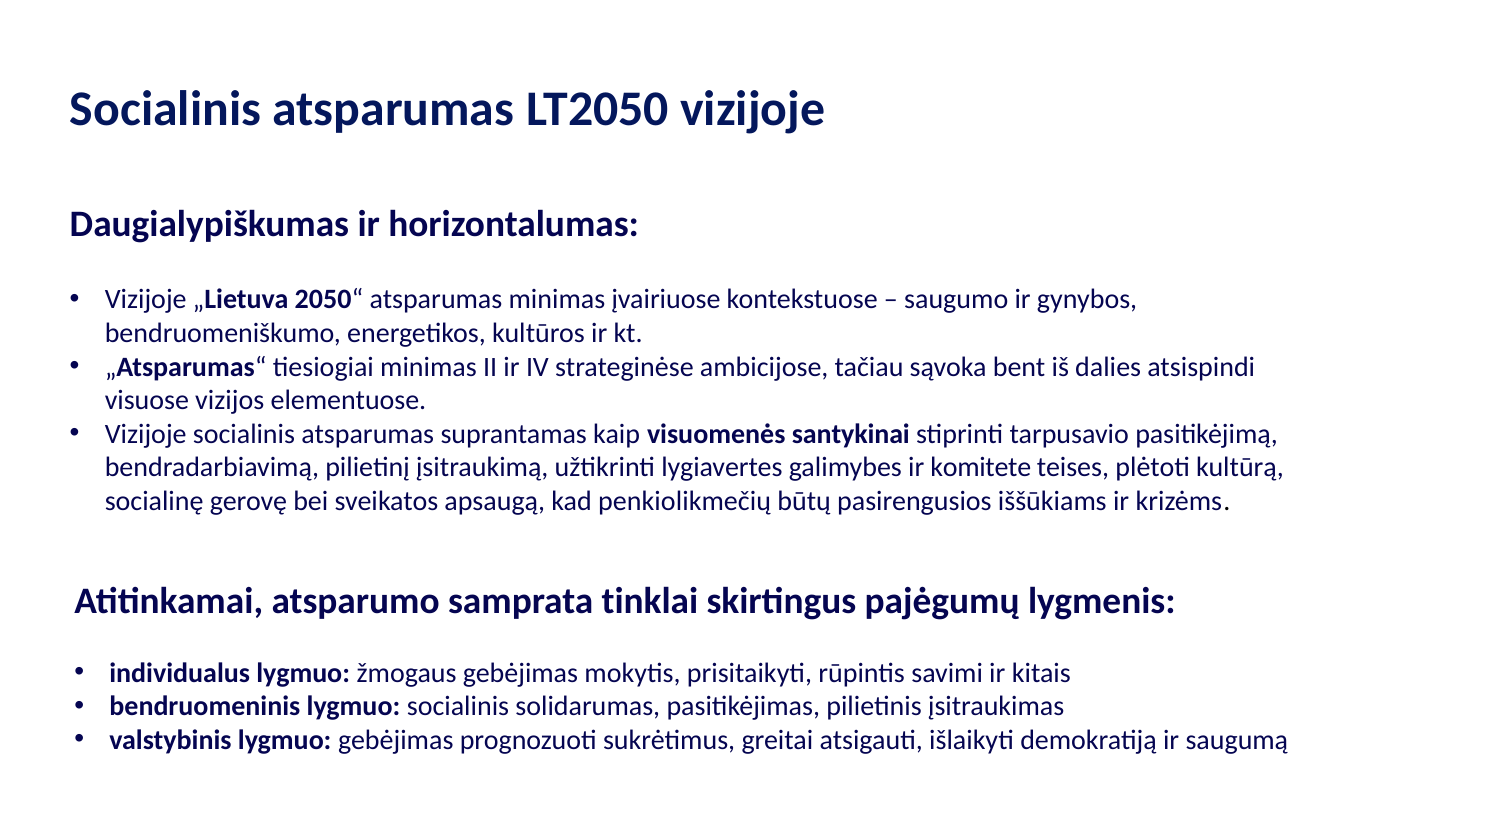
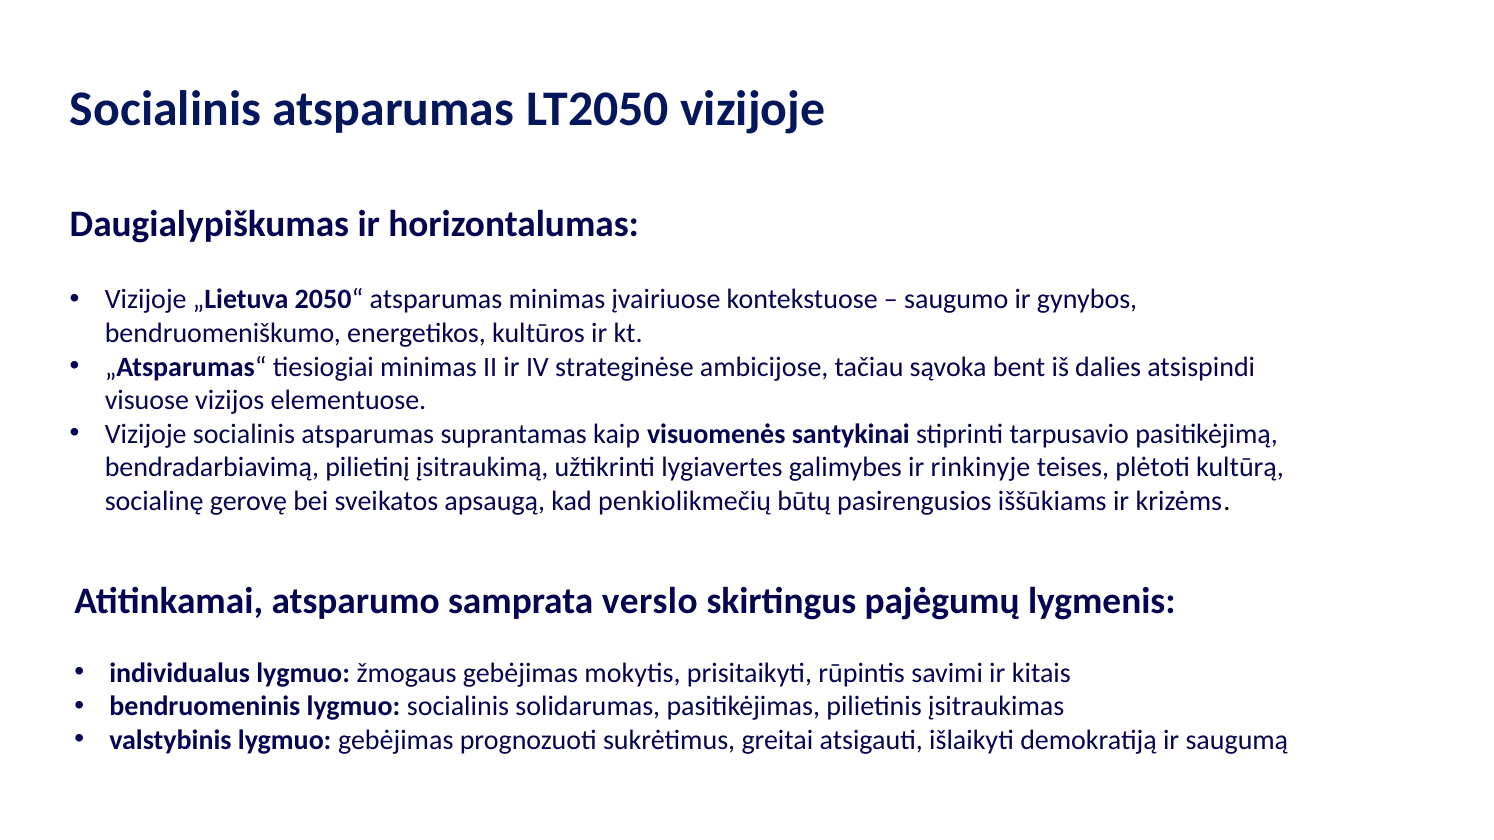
komitete: komitete -> rinkinyje
tinklai: tinklai -> verslo
